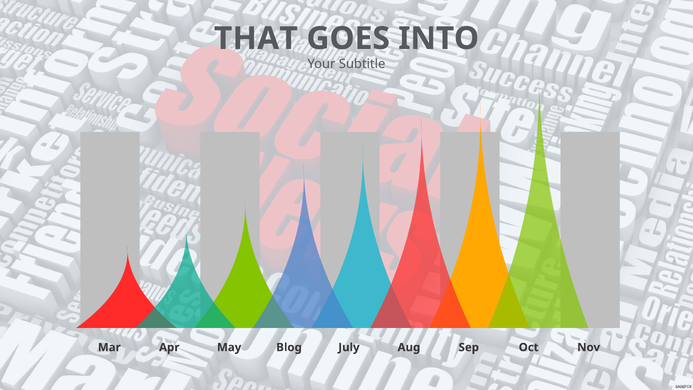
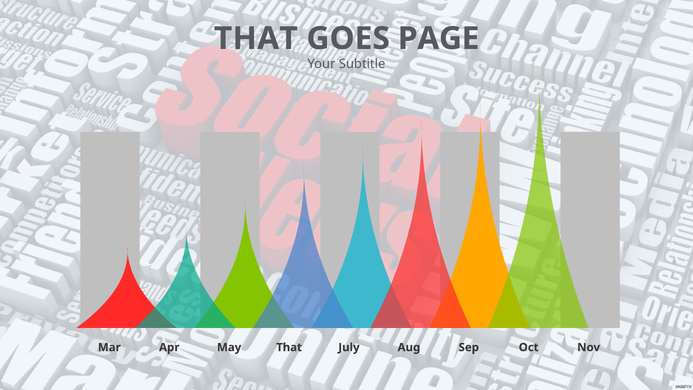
INTO: INTO -> PAGE
May Blog: Blog -> That
